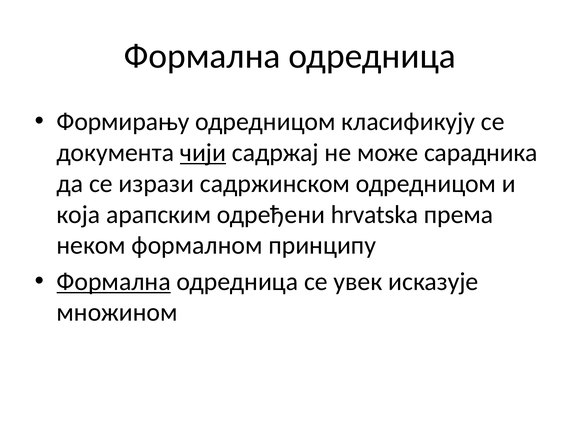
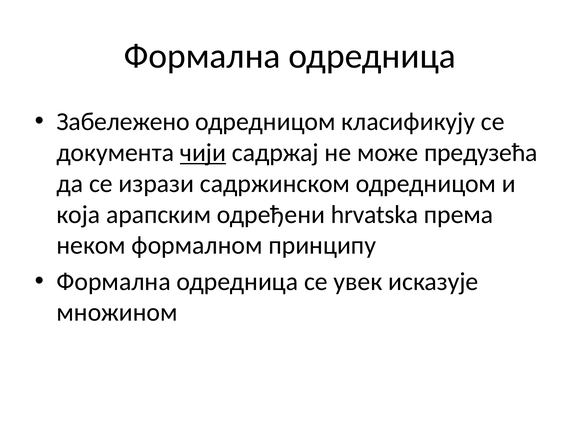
Формирању: Формирању -> Забележено
сарадника: сарадника -> предузећа
Формална at (114, 282) underline: present -> none
